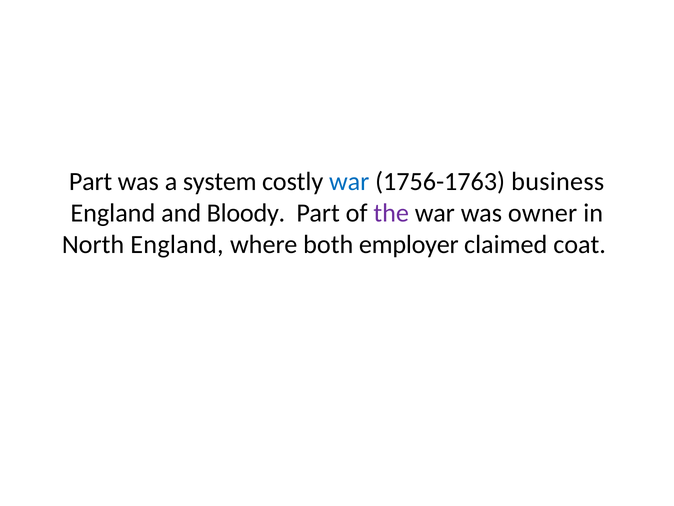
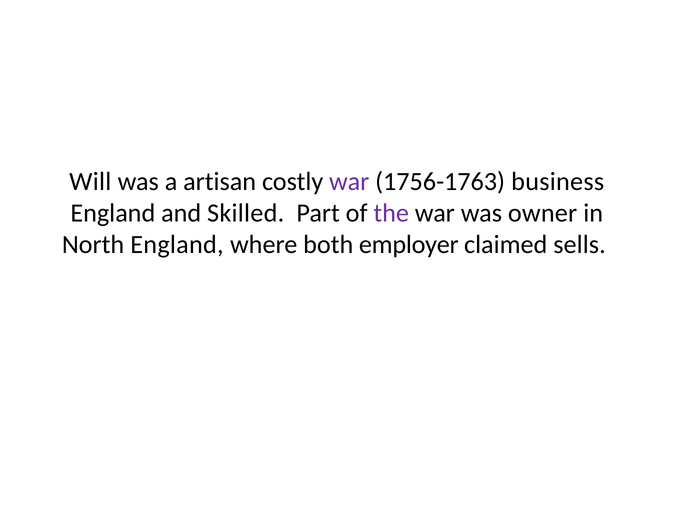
Part at (91, 182): Part -> Will
system: system -> artisan
war at (349, 182) colour: blue -> purple
Bloody: Bloody -> Skilled
coat: coat -> sells
